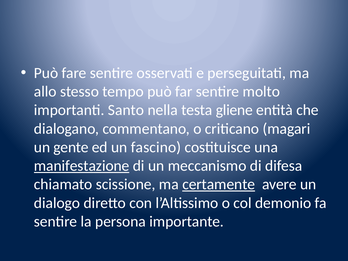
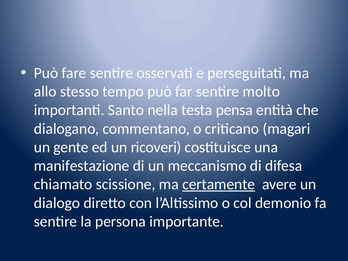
gliene: gliene -> pensa
fascino: fascino -> ricoveri
manifestazione underline: present -> none
